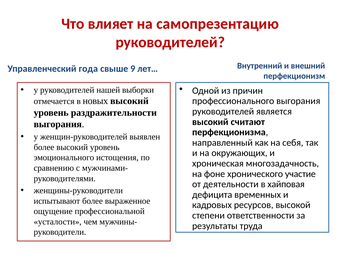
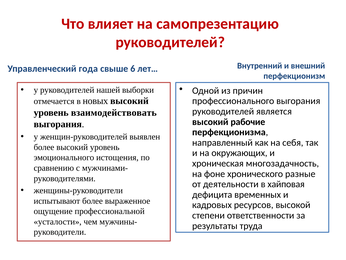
9: 9 -> 6
раздражительности: раздражительности -> взаимодействовать
считают: считают -> рабочие
участие: участие -> разные
